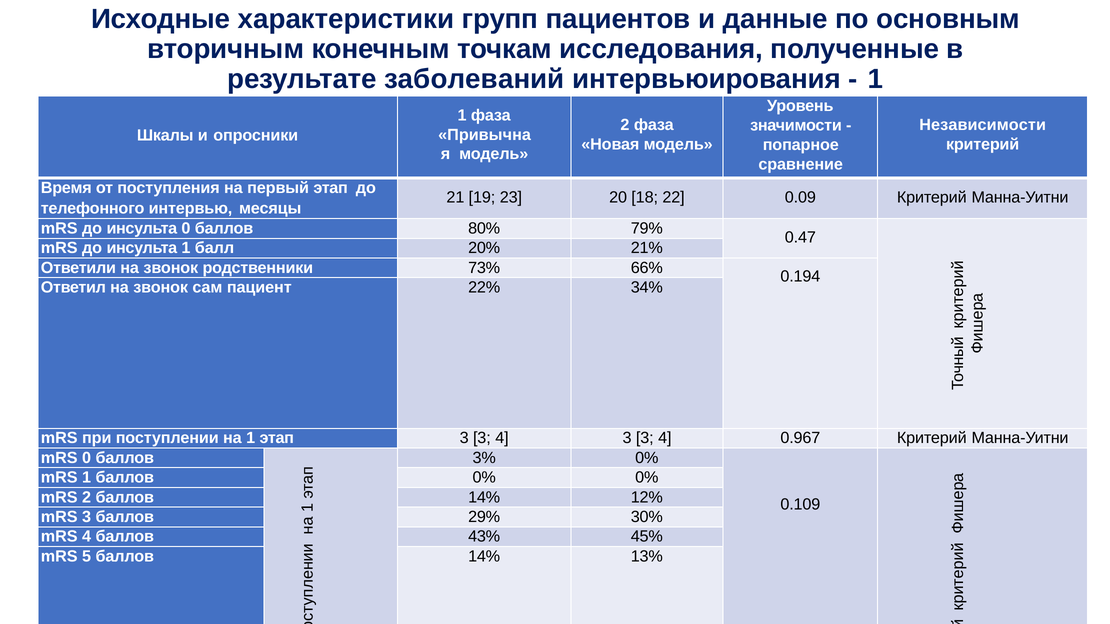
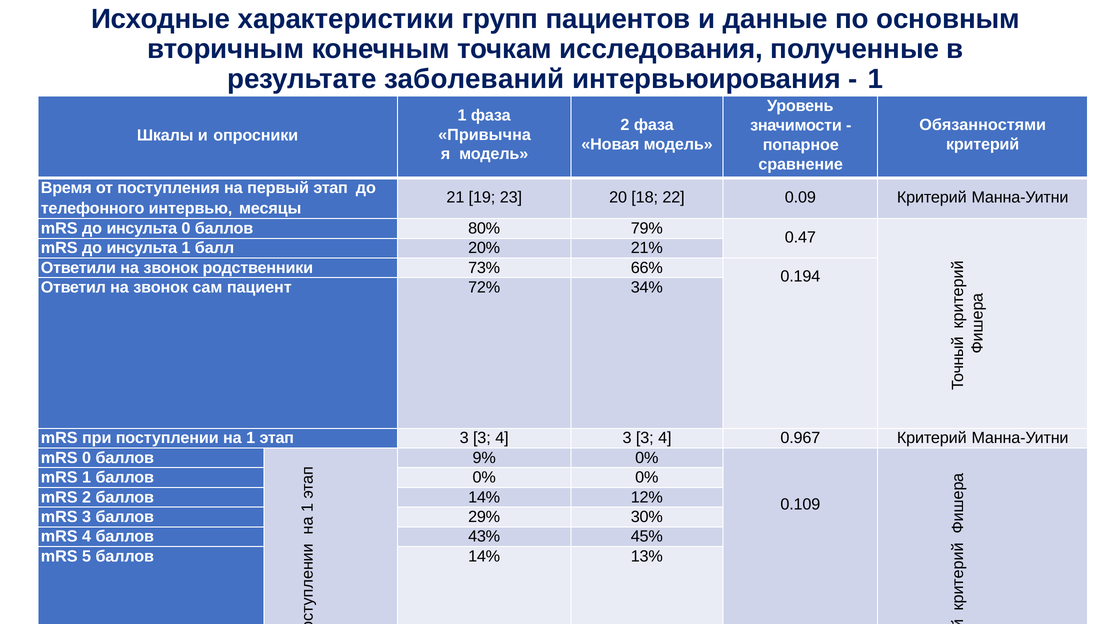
Независимости: Независимости -> Обязанностями
22%: 22% -> 72%
3%: 3% -> 9%
